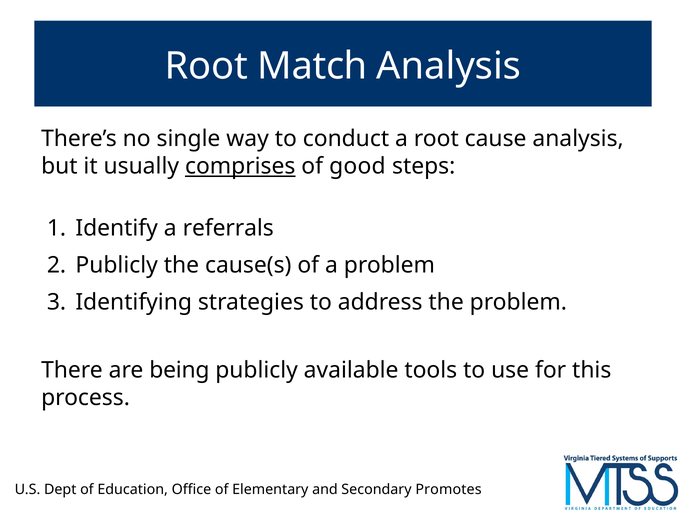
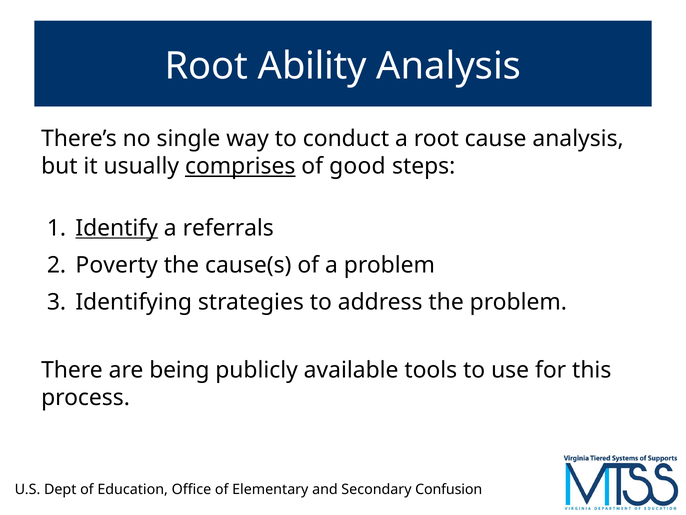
Match: Match -> Ability
Identify underline: none -> present
Publicly at (117, 265): Publicly -> Poverty
Promotes: Promotes -> Confusion
